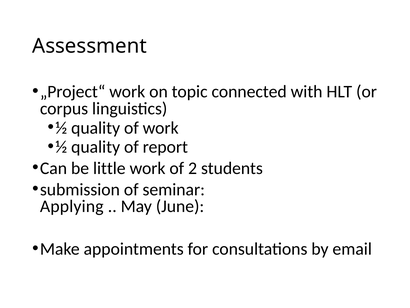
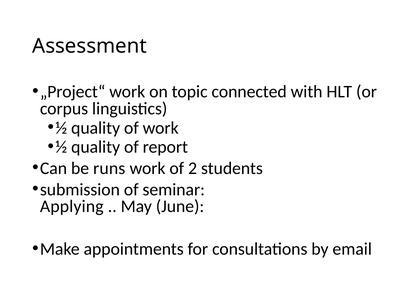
little: little -> runs
